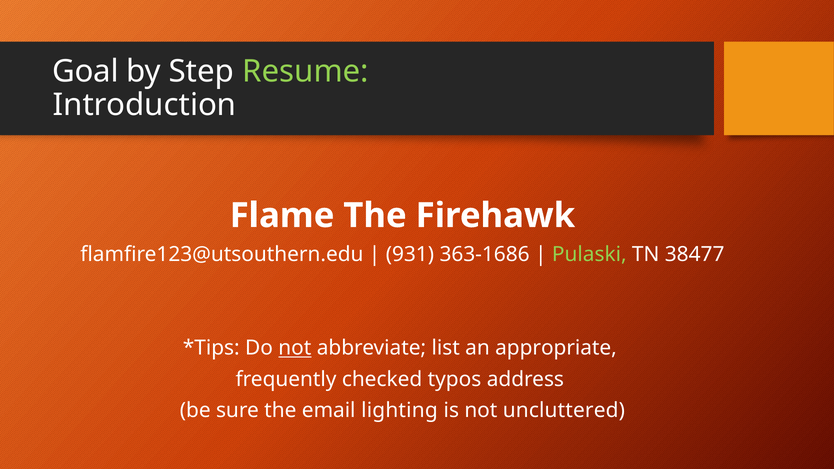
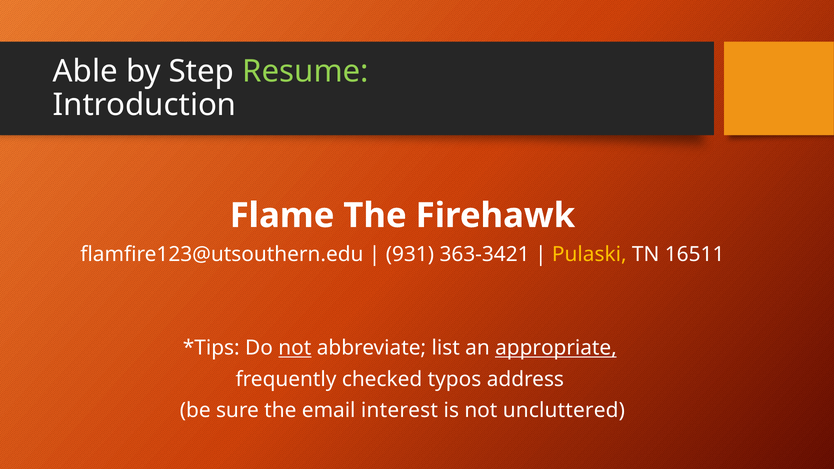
Goal: Goal -> Able
363-1686: 363-1686 -> 363-3421
Pulaski colour: light green -> yellow
38477: 38477 -> 16511
appropriate underline: none -> present
lighting: lighting -> interest
